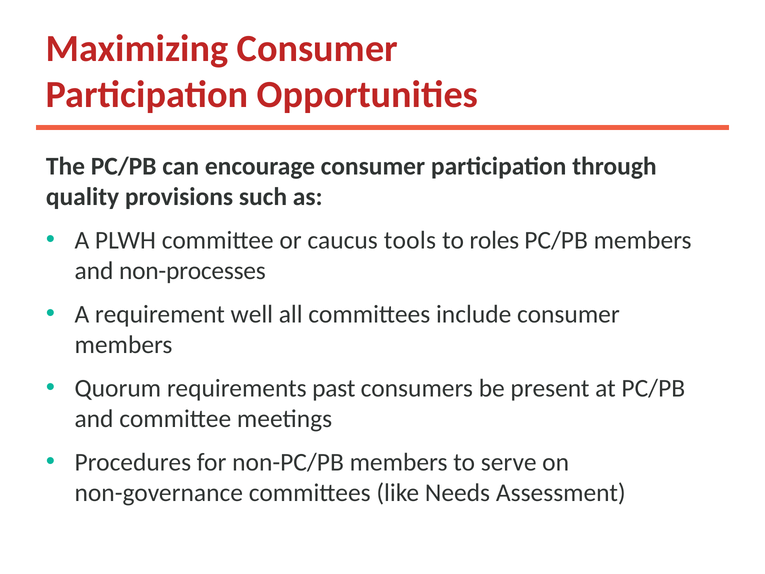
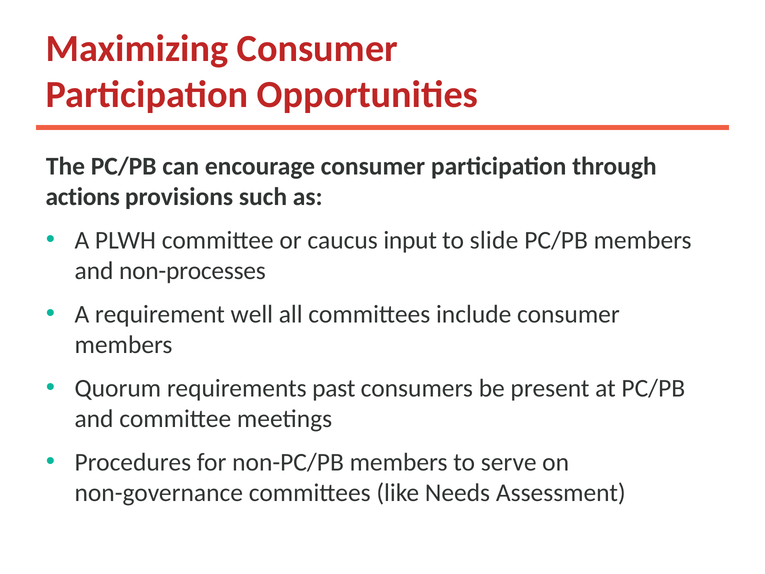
quality: quality -> actions
tools: tools -> input
roles: roles -> slide
